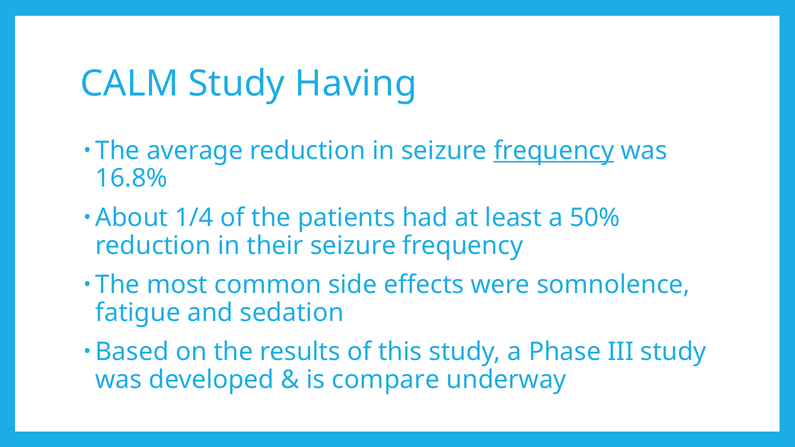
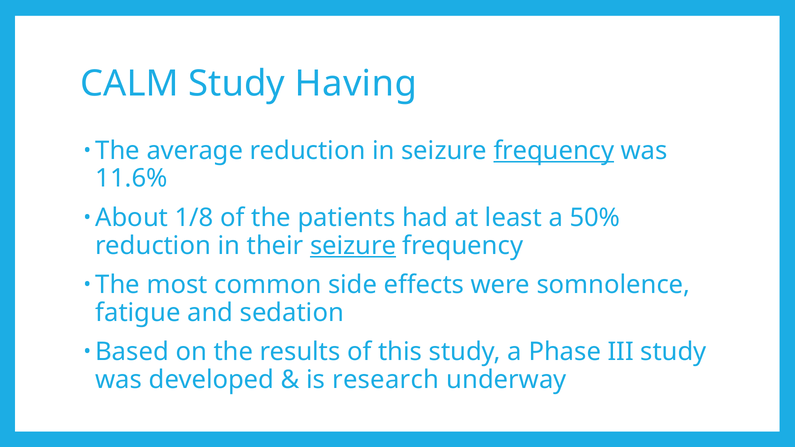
16.8%: 16.8% -> 11.6%
1/4: 1/4 -> 1/8
seizure at (353, 246) underline: none -> present
compare: compare -> research
